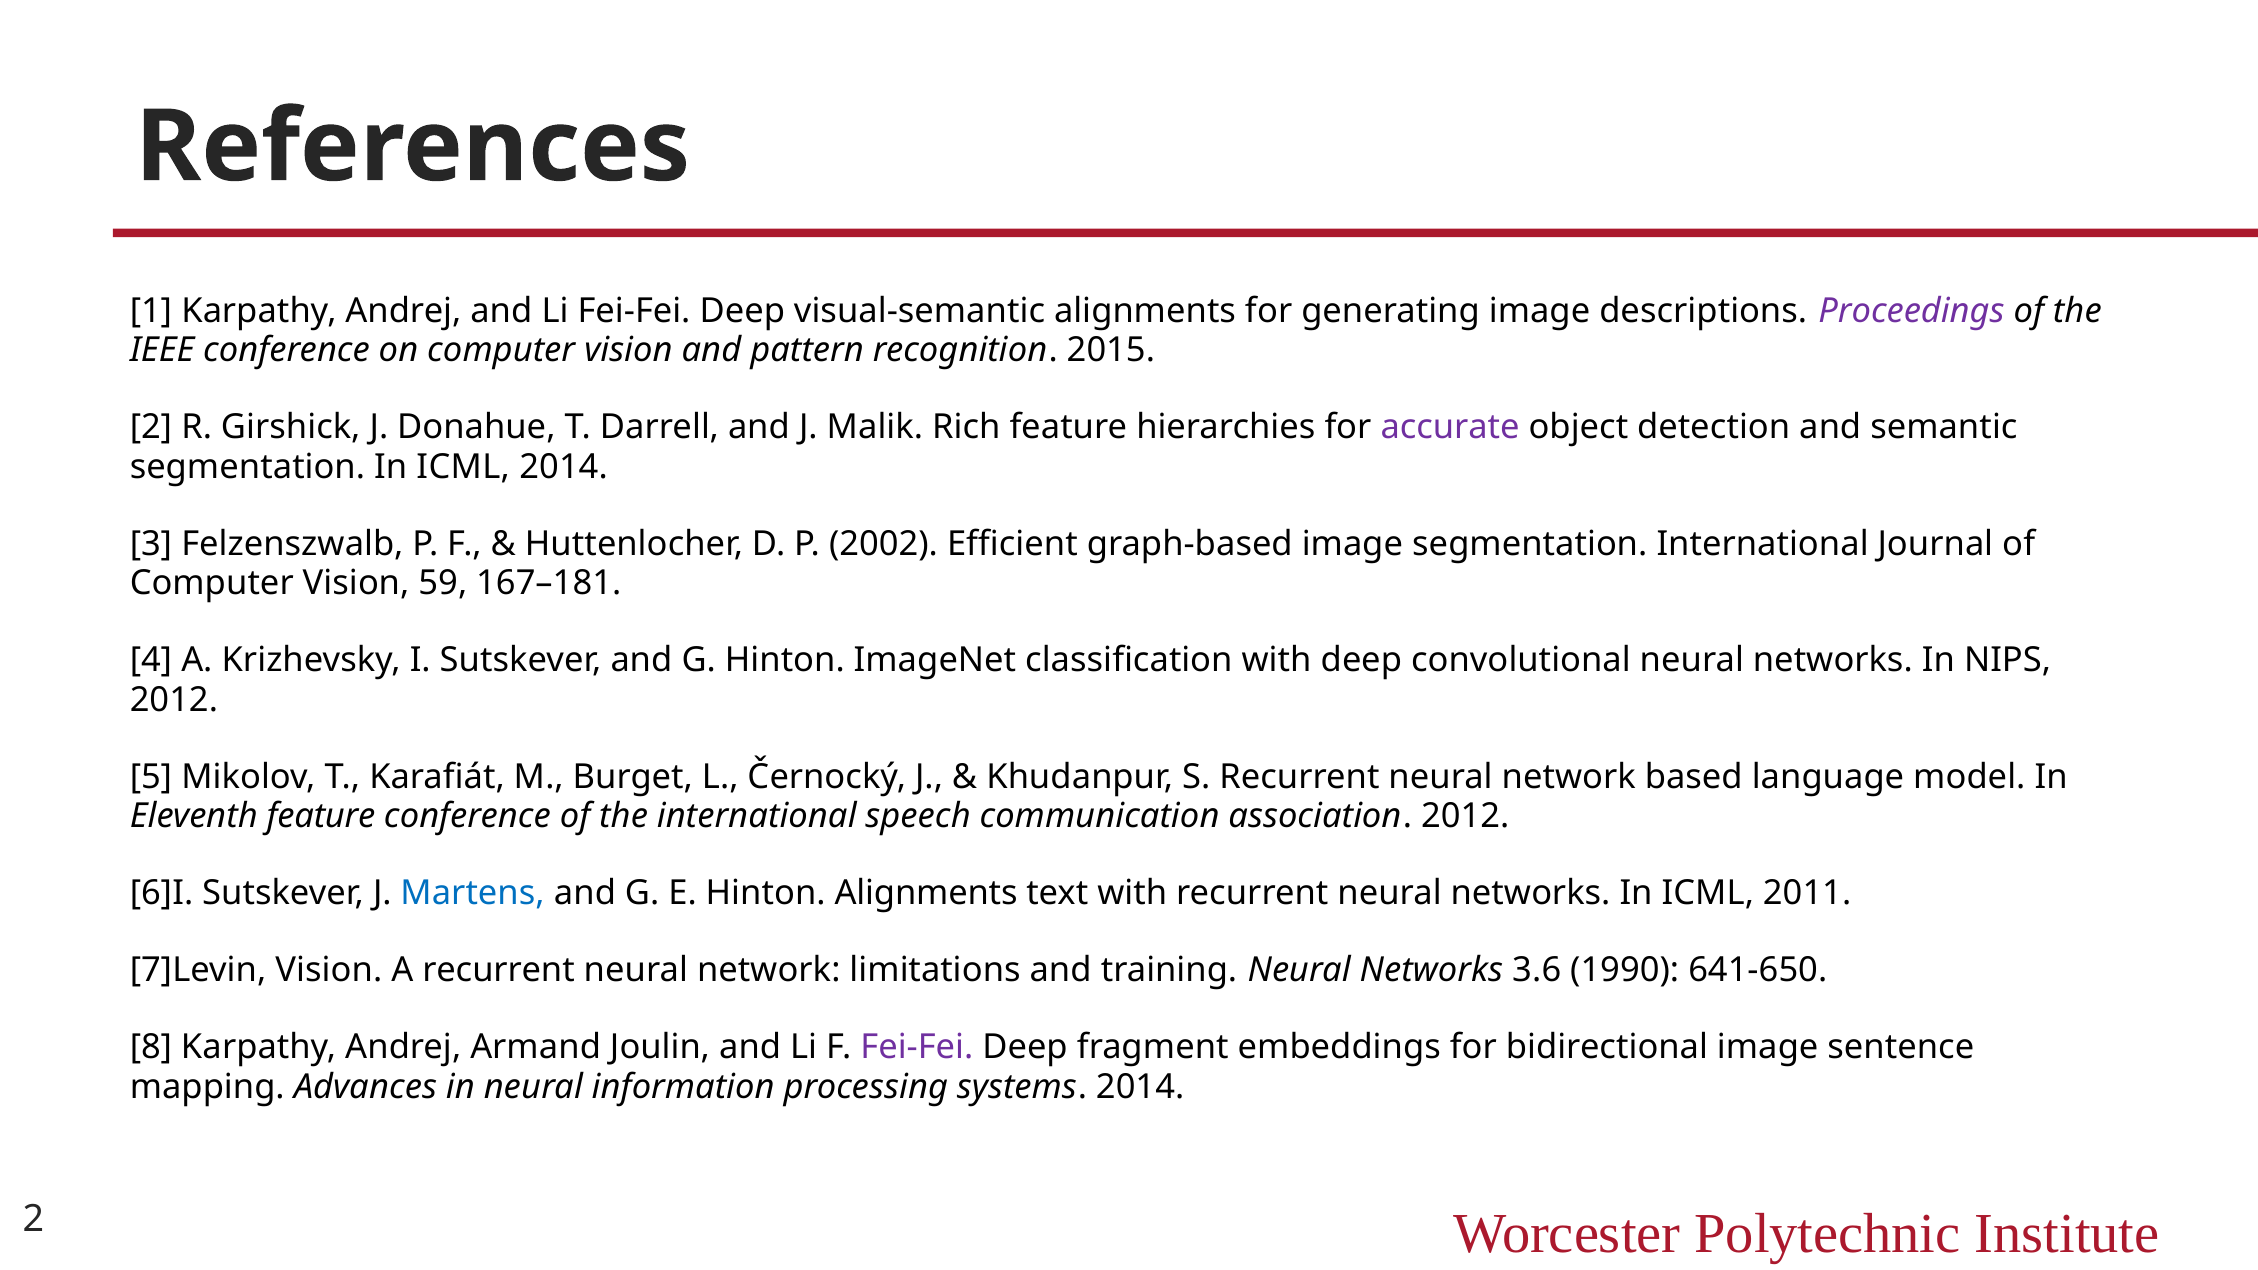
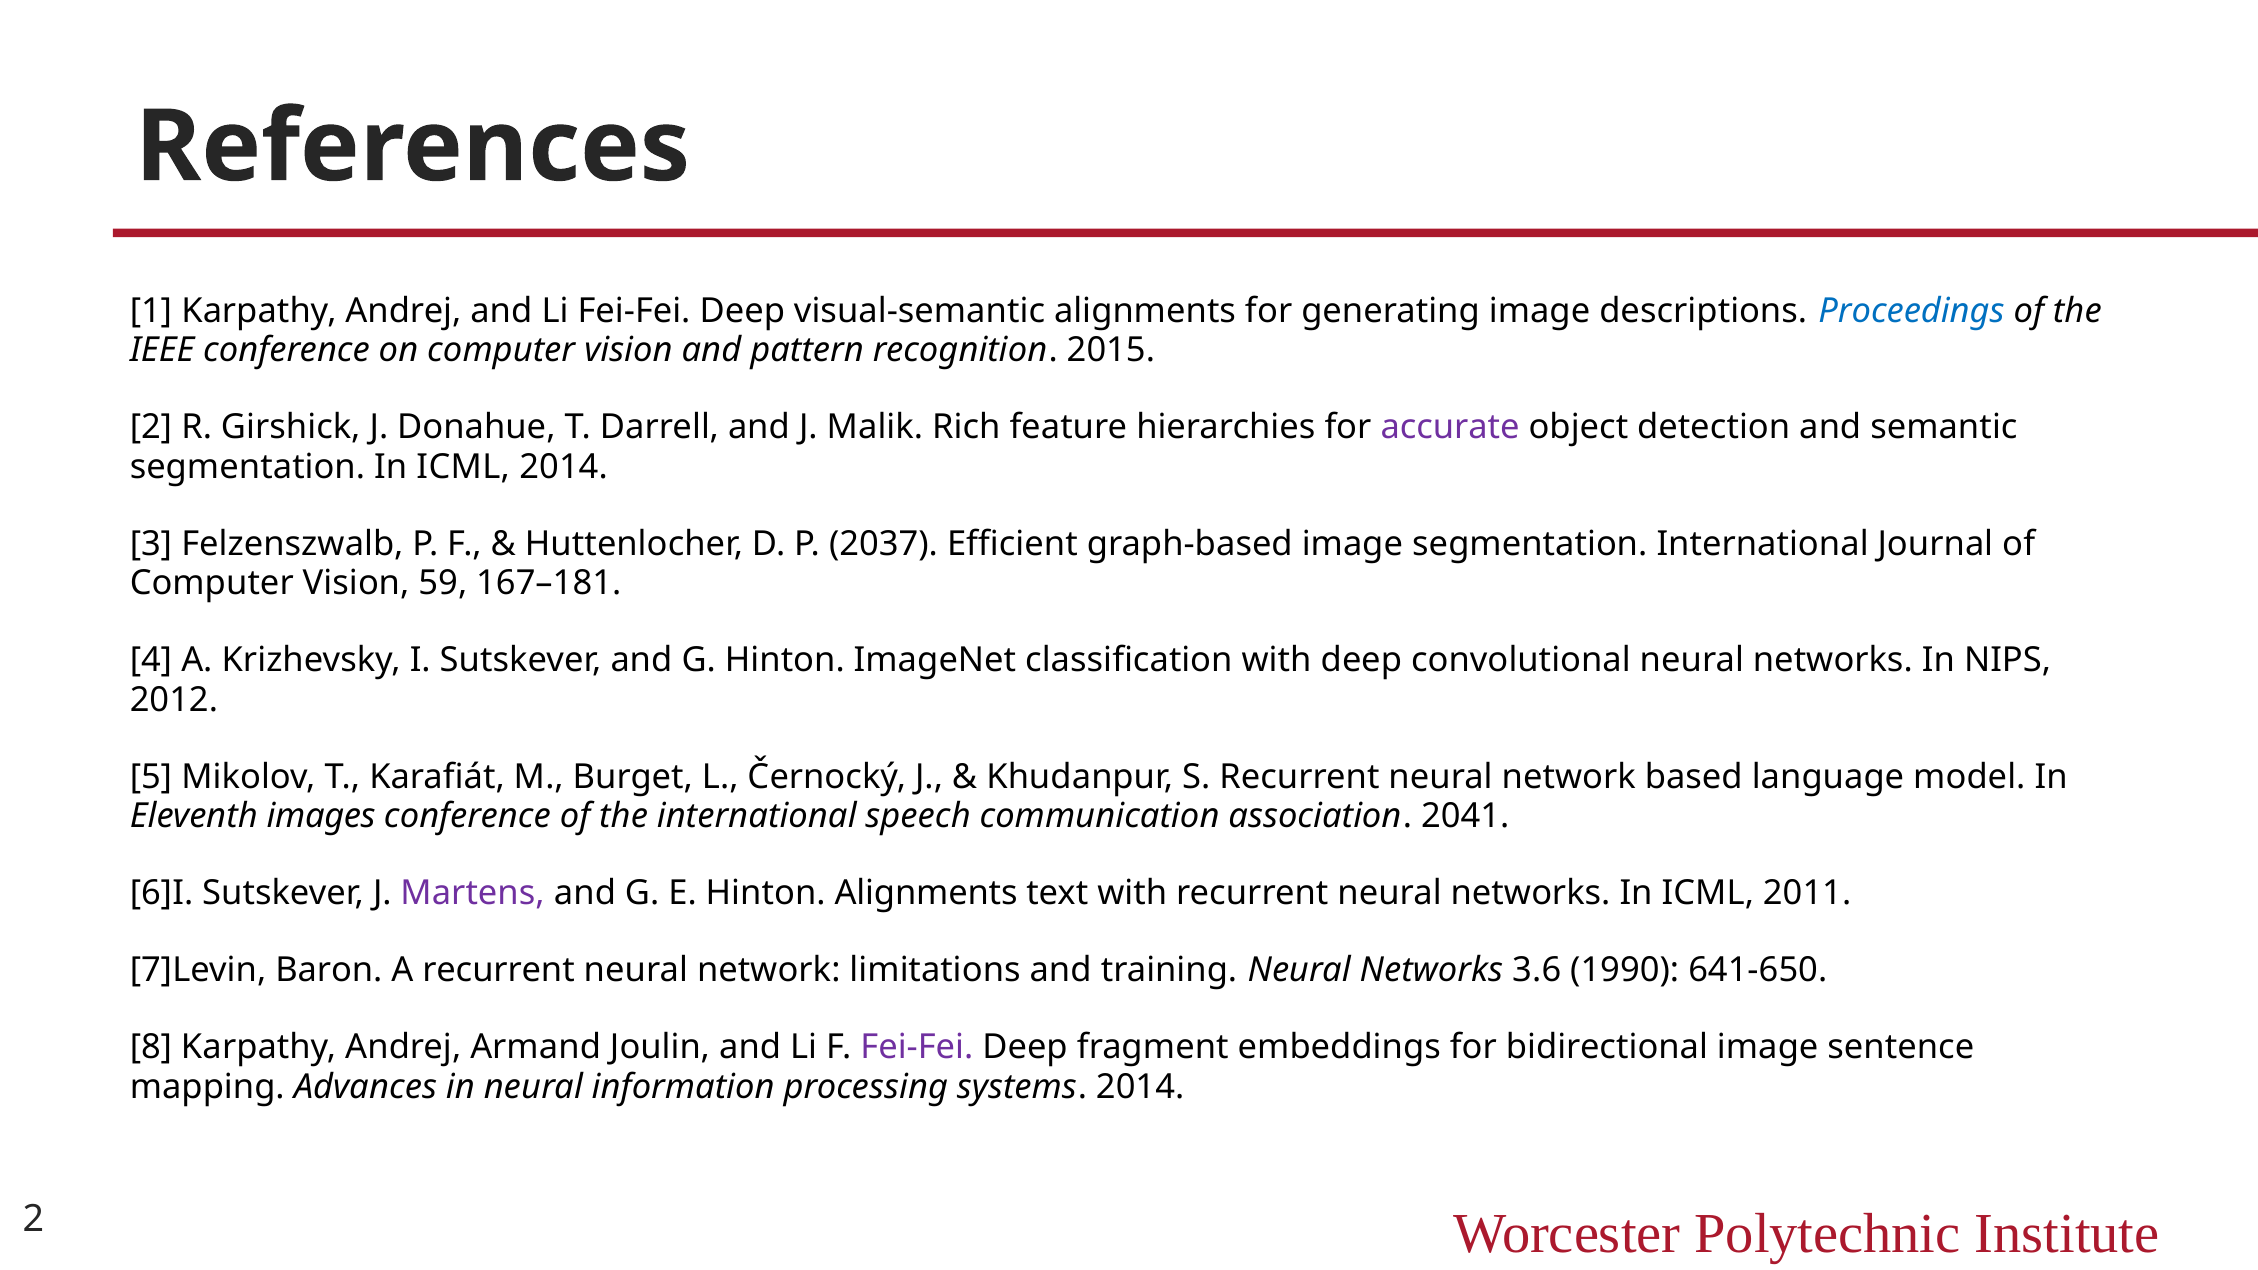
Proceedings colour: purple -> blue
2002: 2002 -> 2037
Eleventh feature: feature -> images
association 2012: 2012 -> 2041
Martens colour: blue -> purple
7]Levin Vision: Vision -> Baron
